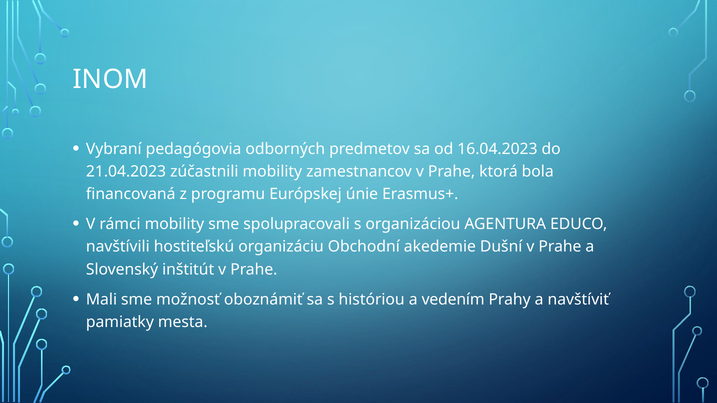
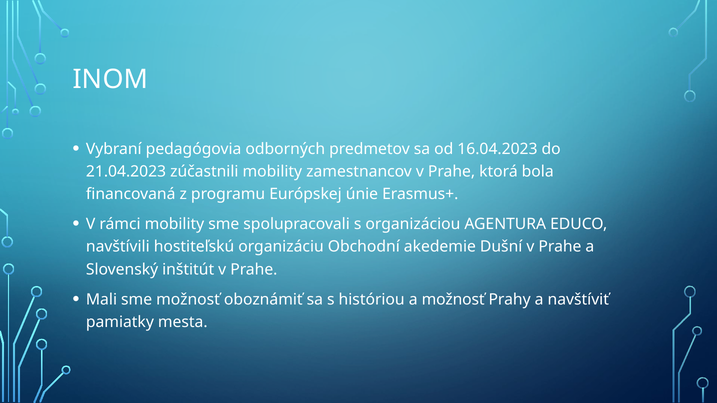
a vedením: vedením -> možnosť
